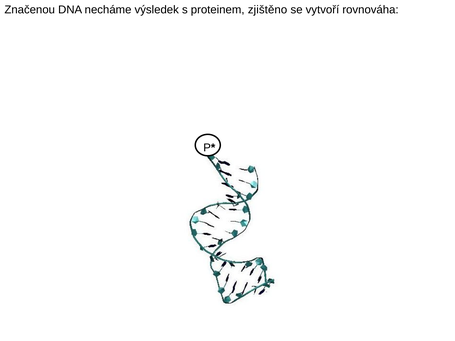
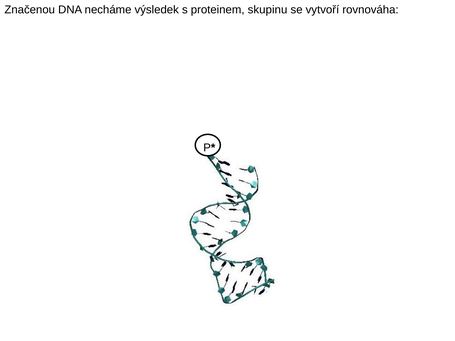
zjištěno: zjištěno -> skupinu
